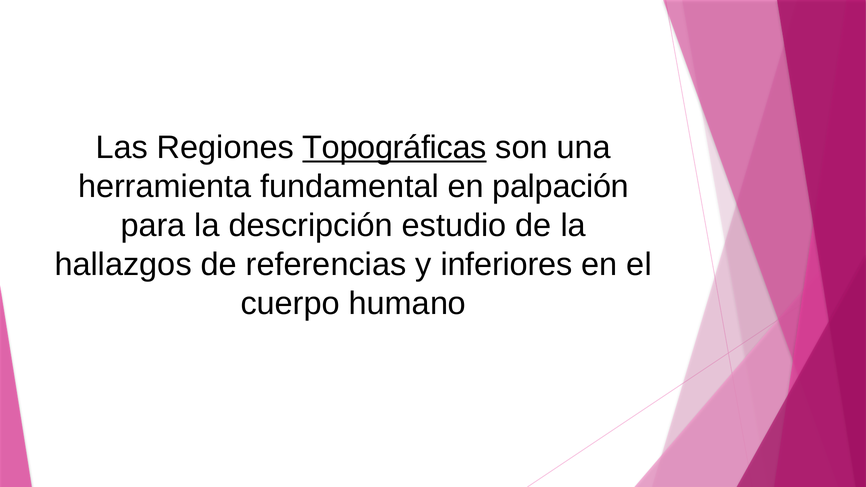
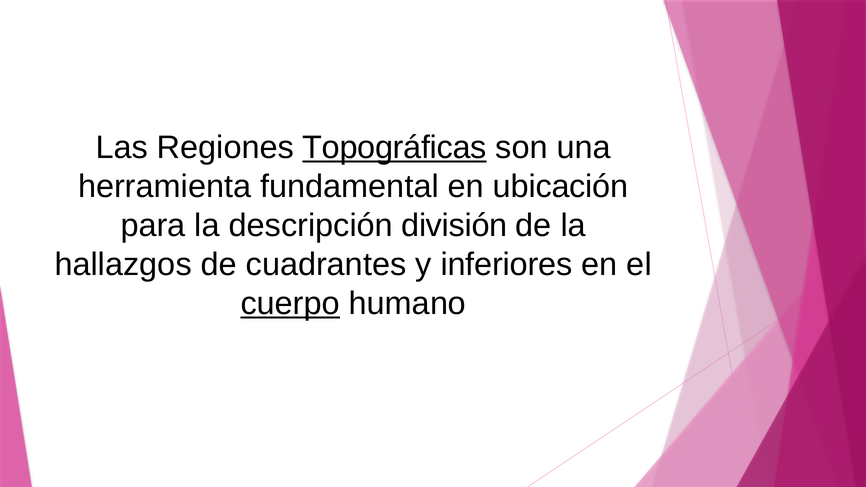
palpación: palpación -> ubicación
estudio: estudio -> división
referencias: referencias -> cuadrantes
cuerpo underline: none -> present
